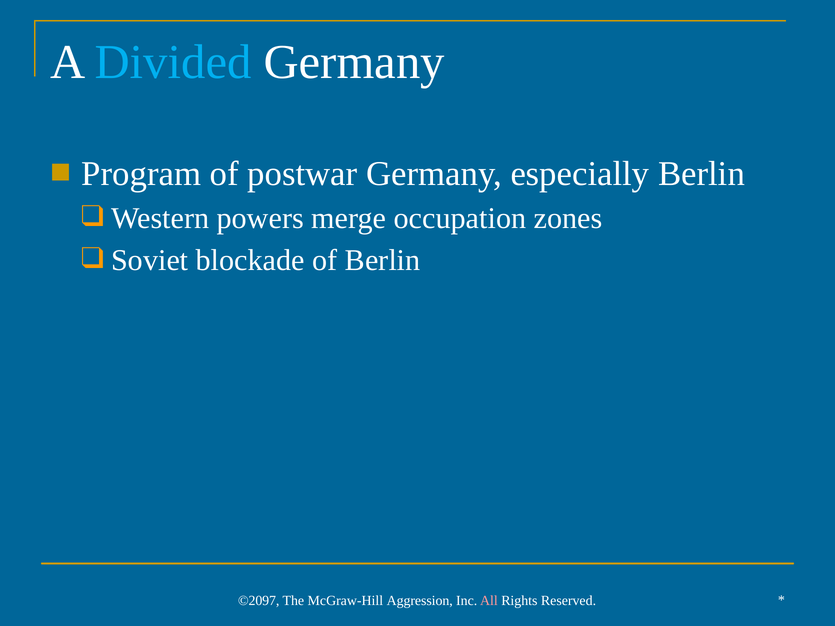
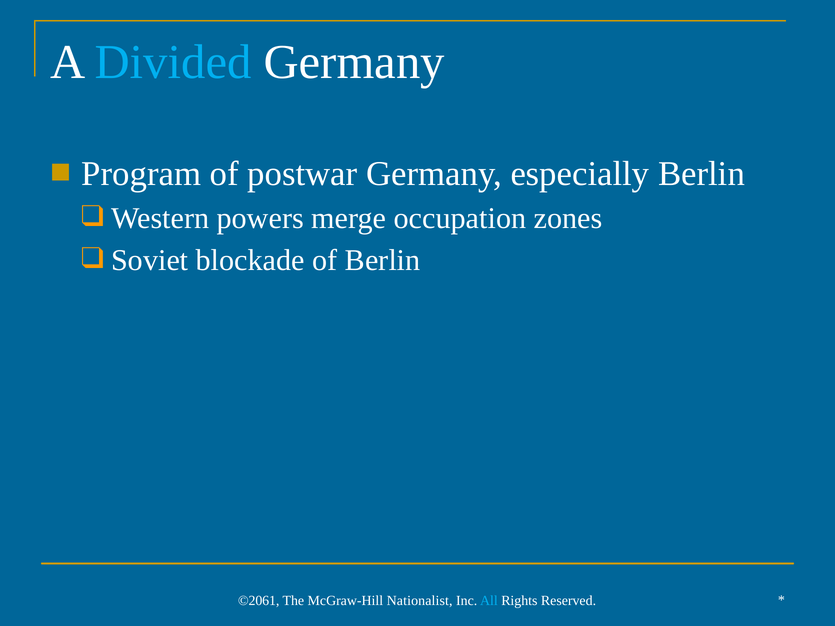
©2097: ©2097 -> ©2061
Aggression: Aggression -> Nationalist
All colour: pink -> light blue
